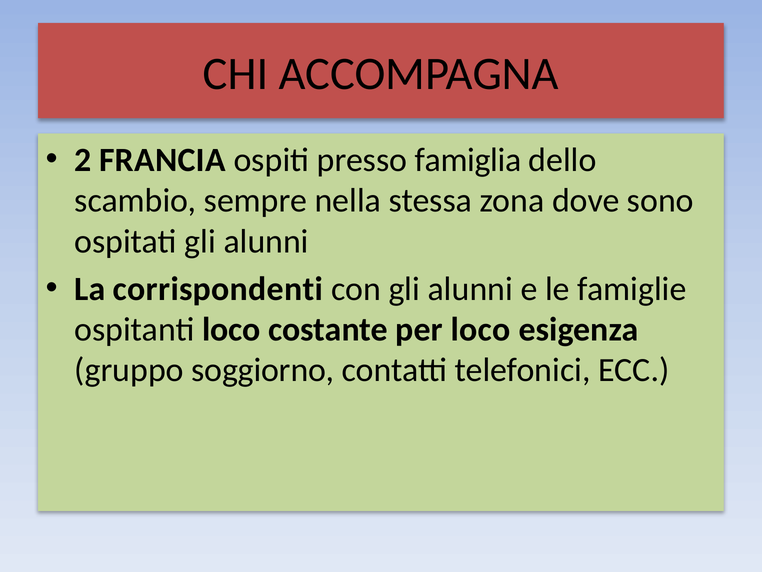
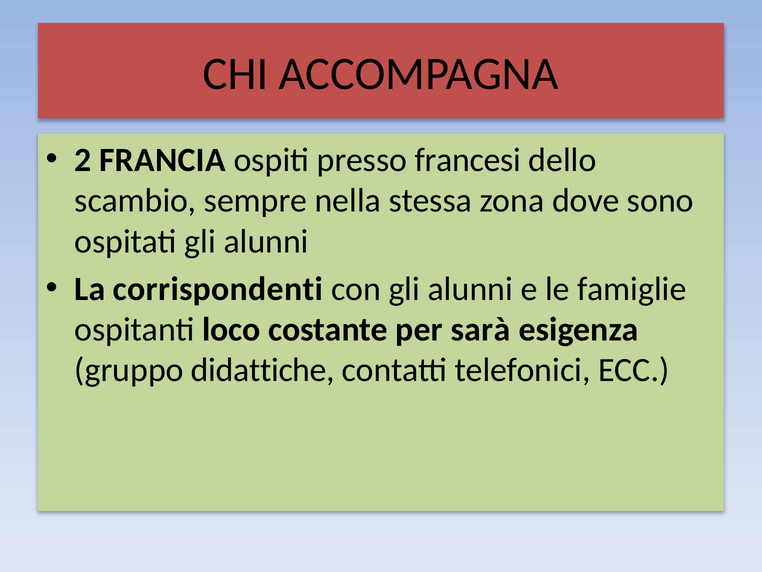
famiglia: famiglia -> francesi
per loco: loco -> sarà
soggiorno: soggiorno -> didattiche
